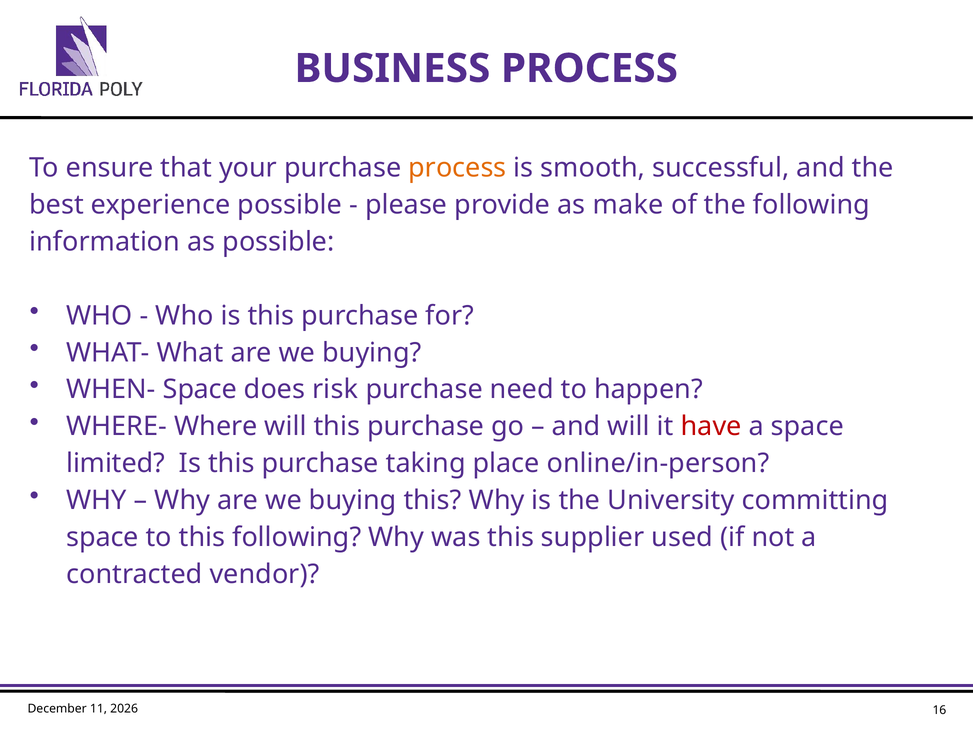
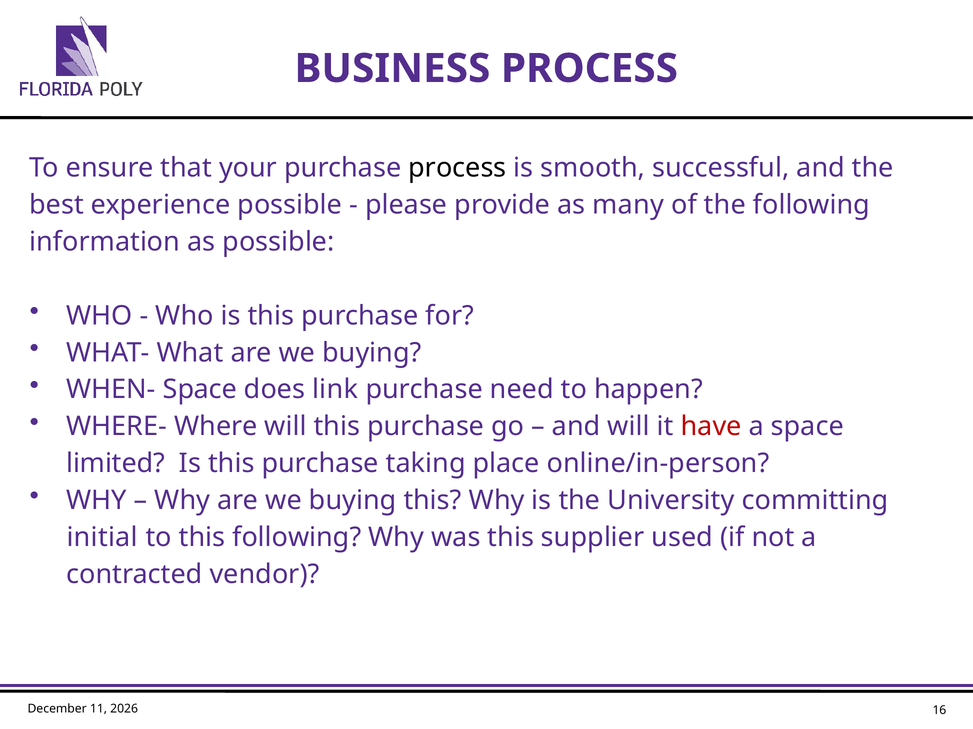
process at (457, 168) colour: orange -> black
make: make -> many
risk: risk -> link
space at (102, 538): space -> initial
